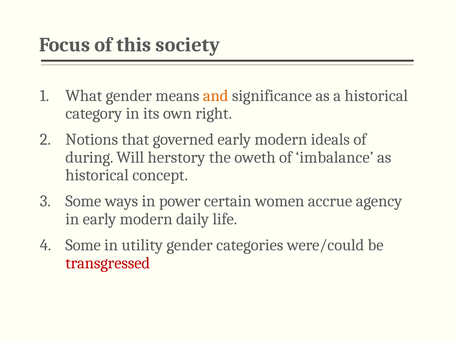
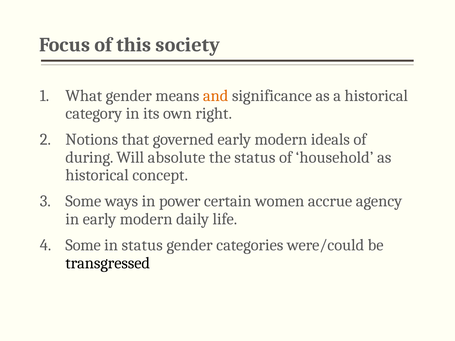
herstory: herstory -> absolute
the oweth: oweth -> status
imbalance: imbalance -> household
in utility: utility -> status
transgressed colour: red -> black
